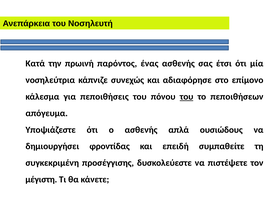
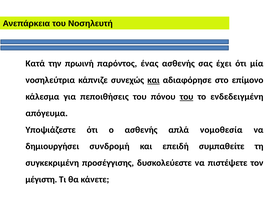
έτσι: έτσι -> έχει
και at (153, 80) underline: none -> present
πεποιθήσεων: πεποιθήσεων -> ενδεδειγμένη
ουσιώδους: ουσιώδους -> νομοθεσία
φροντίδας: φροντίδας -> συνδρομή
